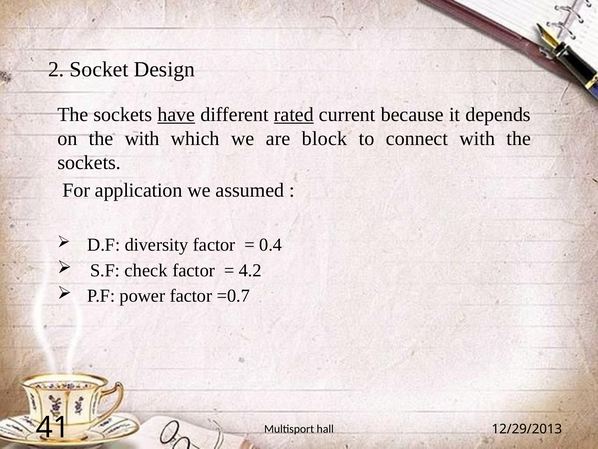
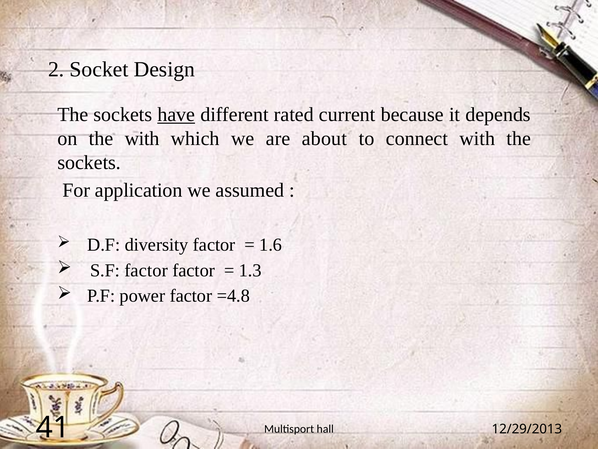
rated underline: present -> none
block: block -> about
0.4: 0.4 -> 1.6
S.F check: check -> factor
4.2: 4.2 -> 1.3
=0.7: =0.7 -> =4.8
